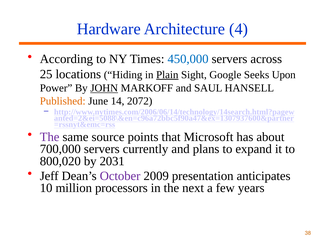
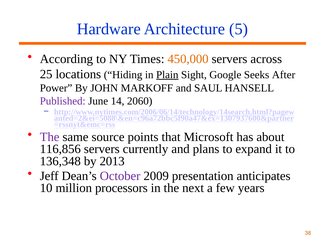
4: 4 -> 5
450,000 colour: blue -> orange
Upon: Upon -> After
JOHN underline: present -> none
Published colour: orange -> purple
2072: 2072 -> 2060
700,000: 700,000 -> 116,856
800,020: 800,020 -> 136,348
2031: 2031 -> 2013
